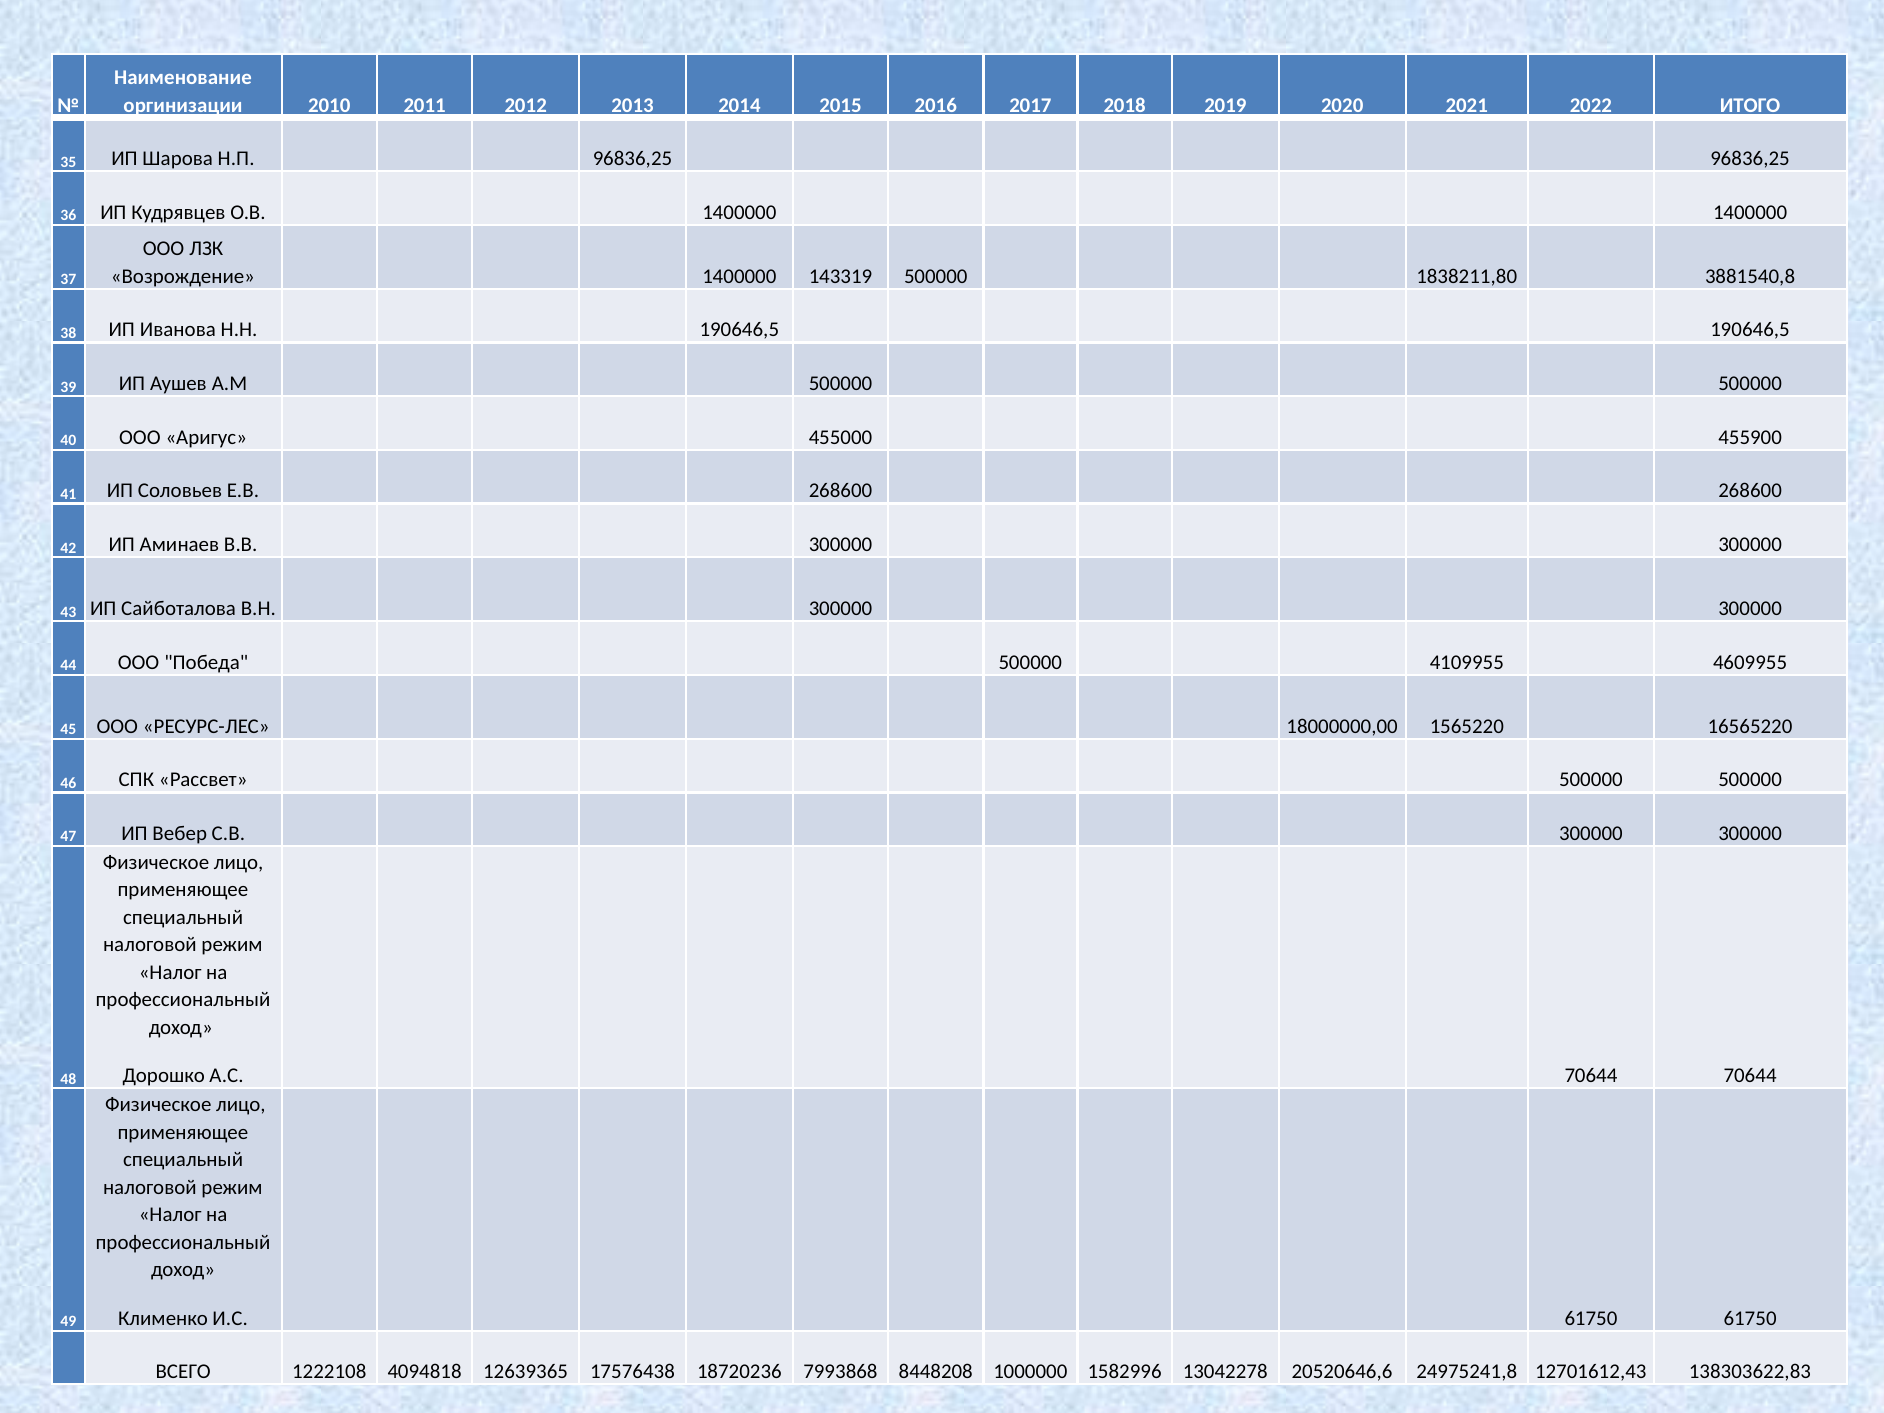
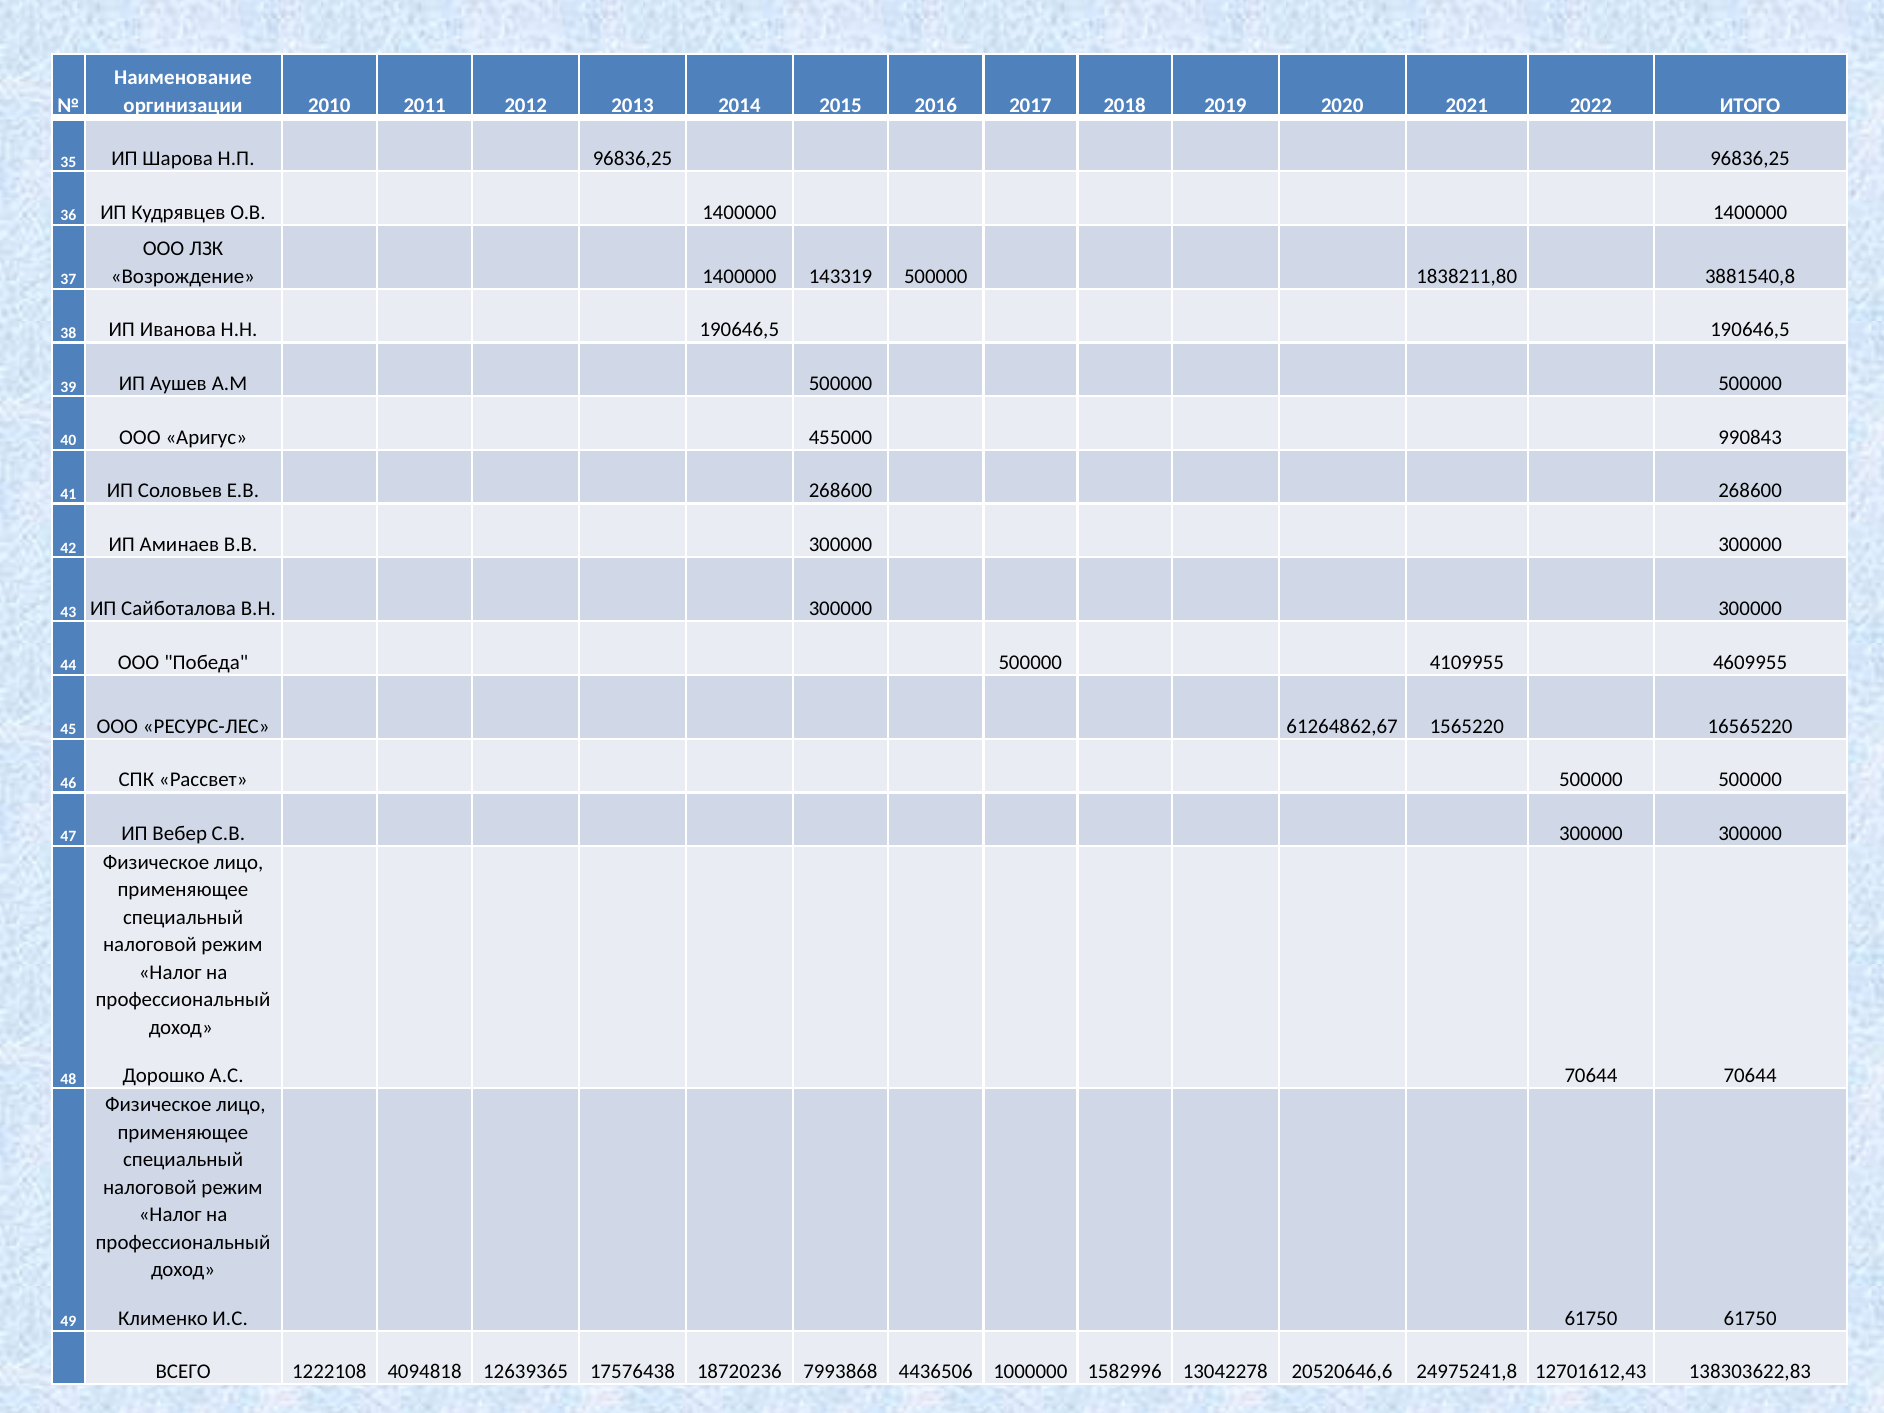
455900: 455900 -> 990843
18000000,00: 18000000,00 -> 61264862,67
8448208: 8448208 -> 4436506
